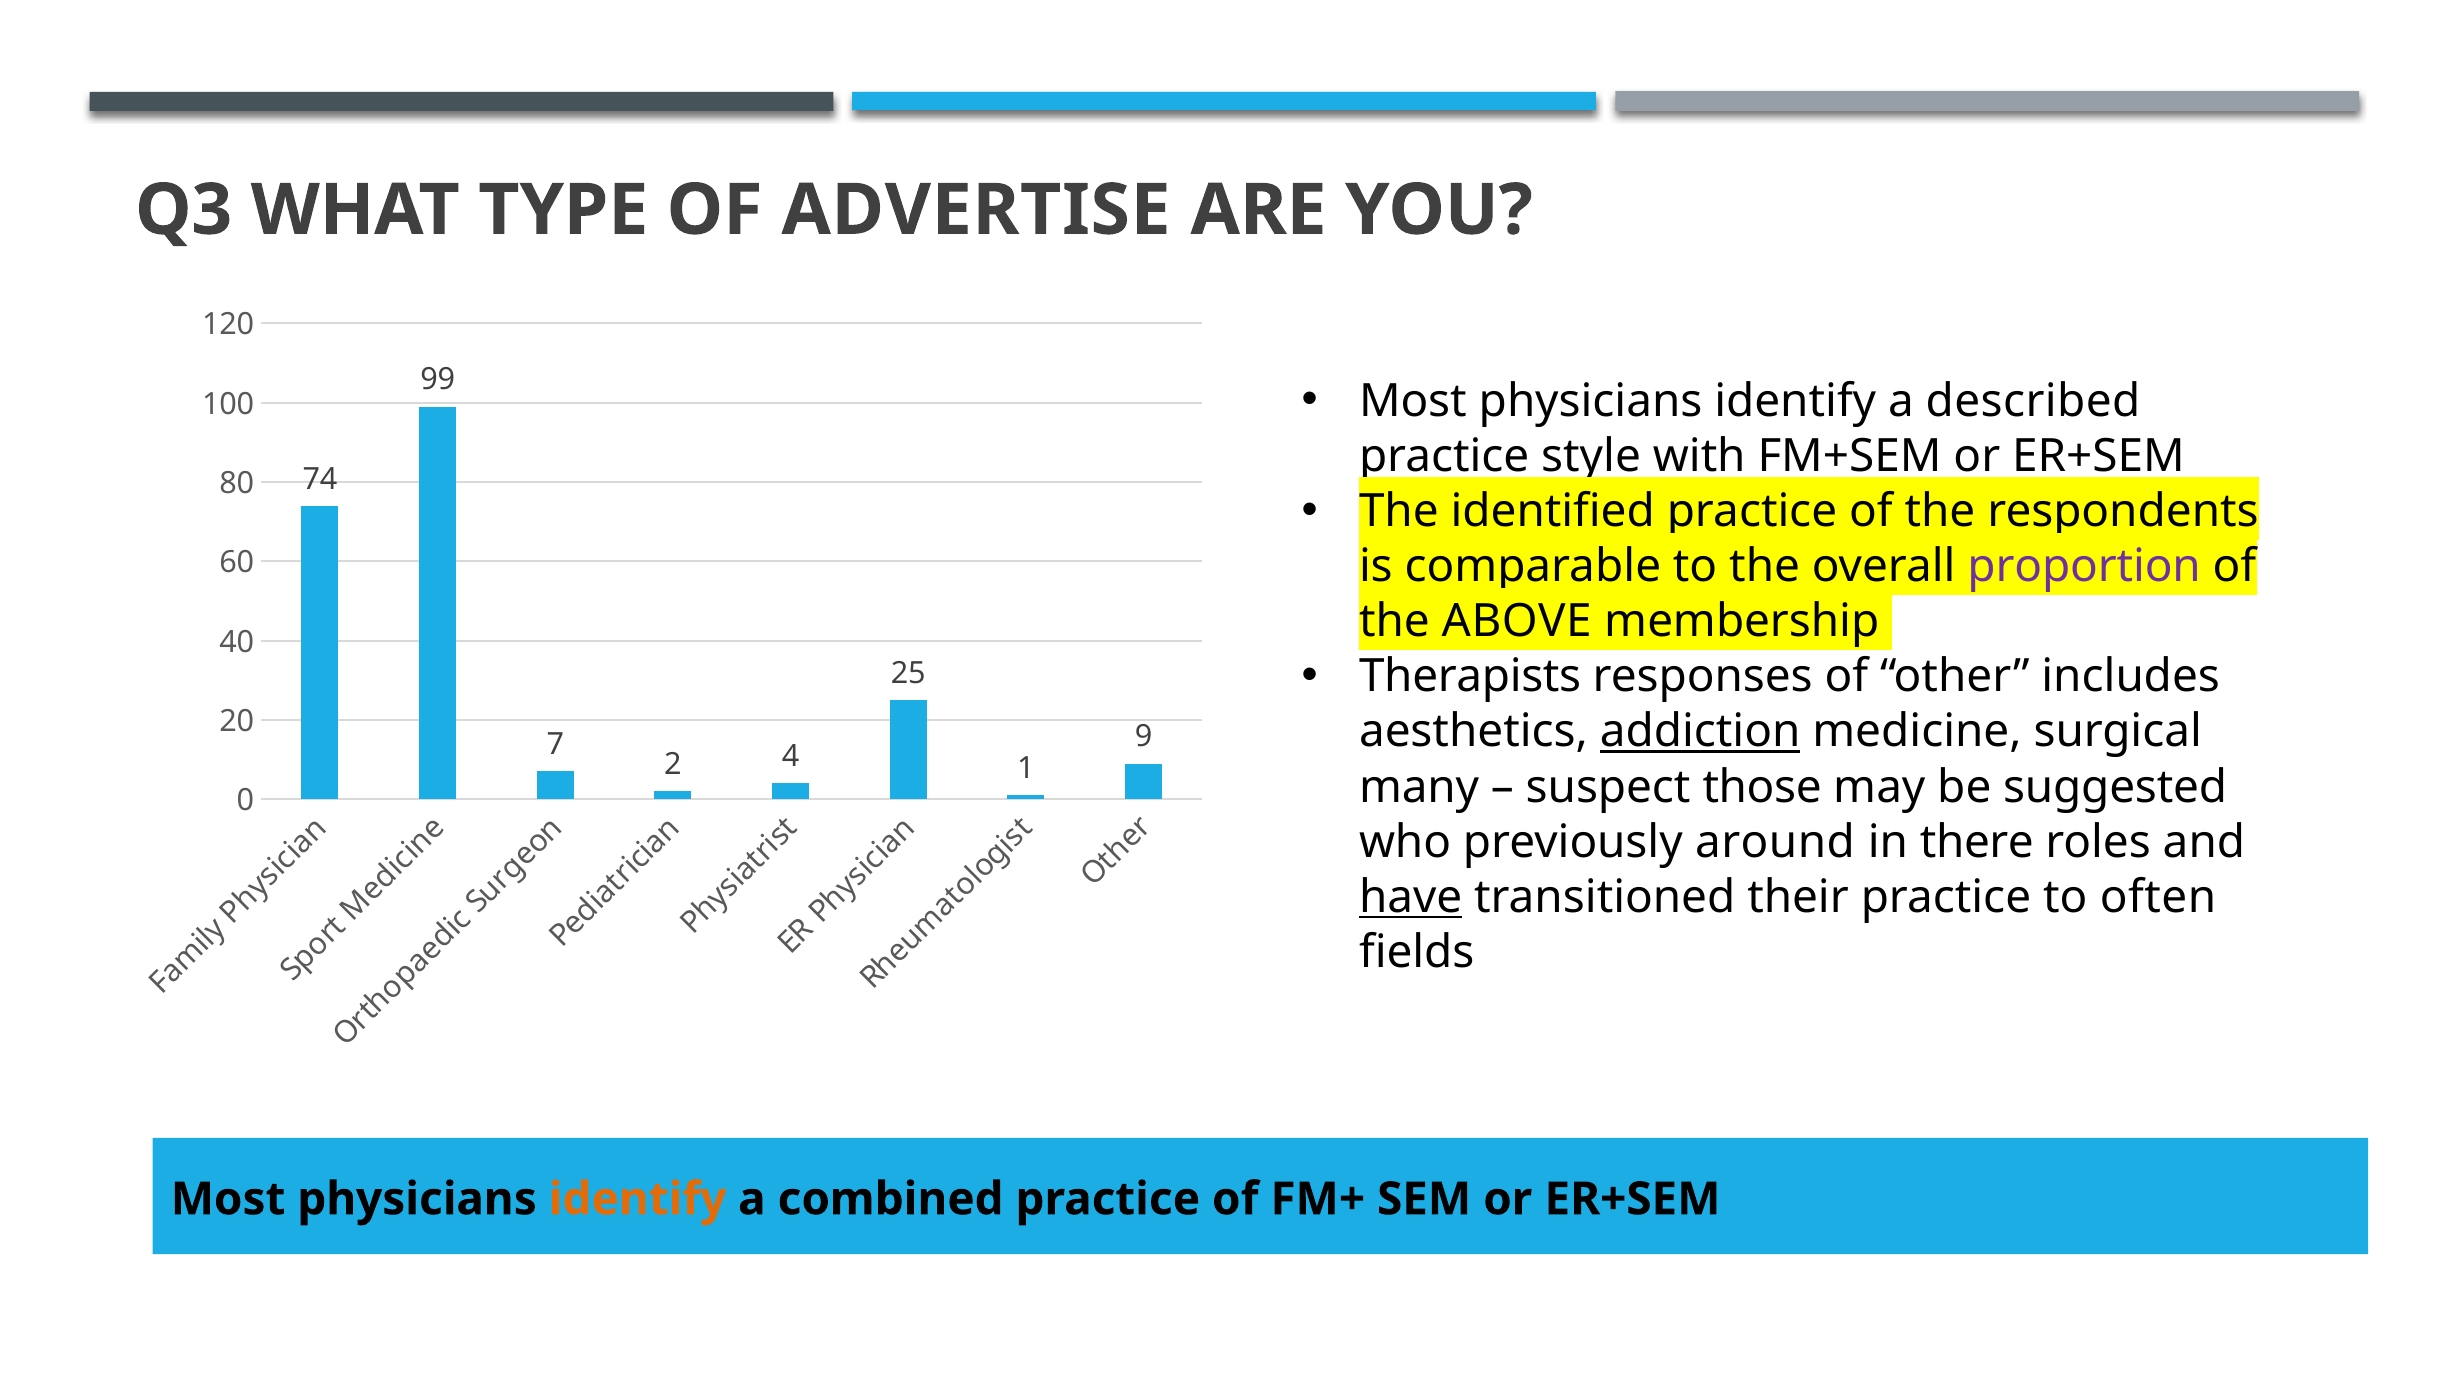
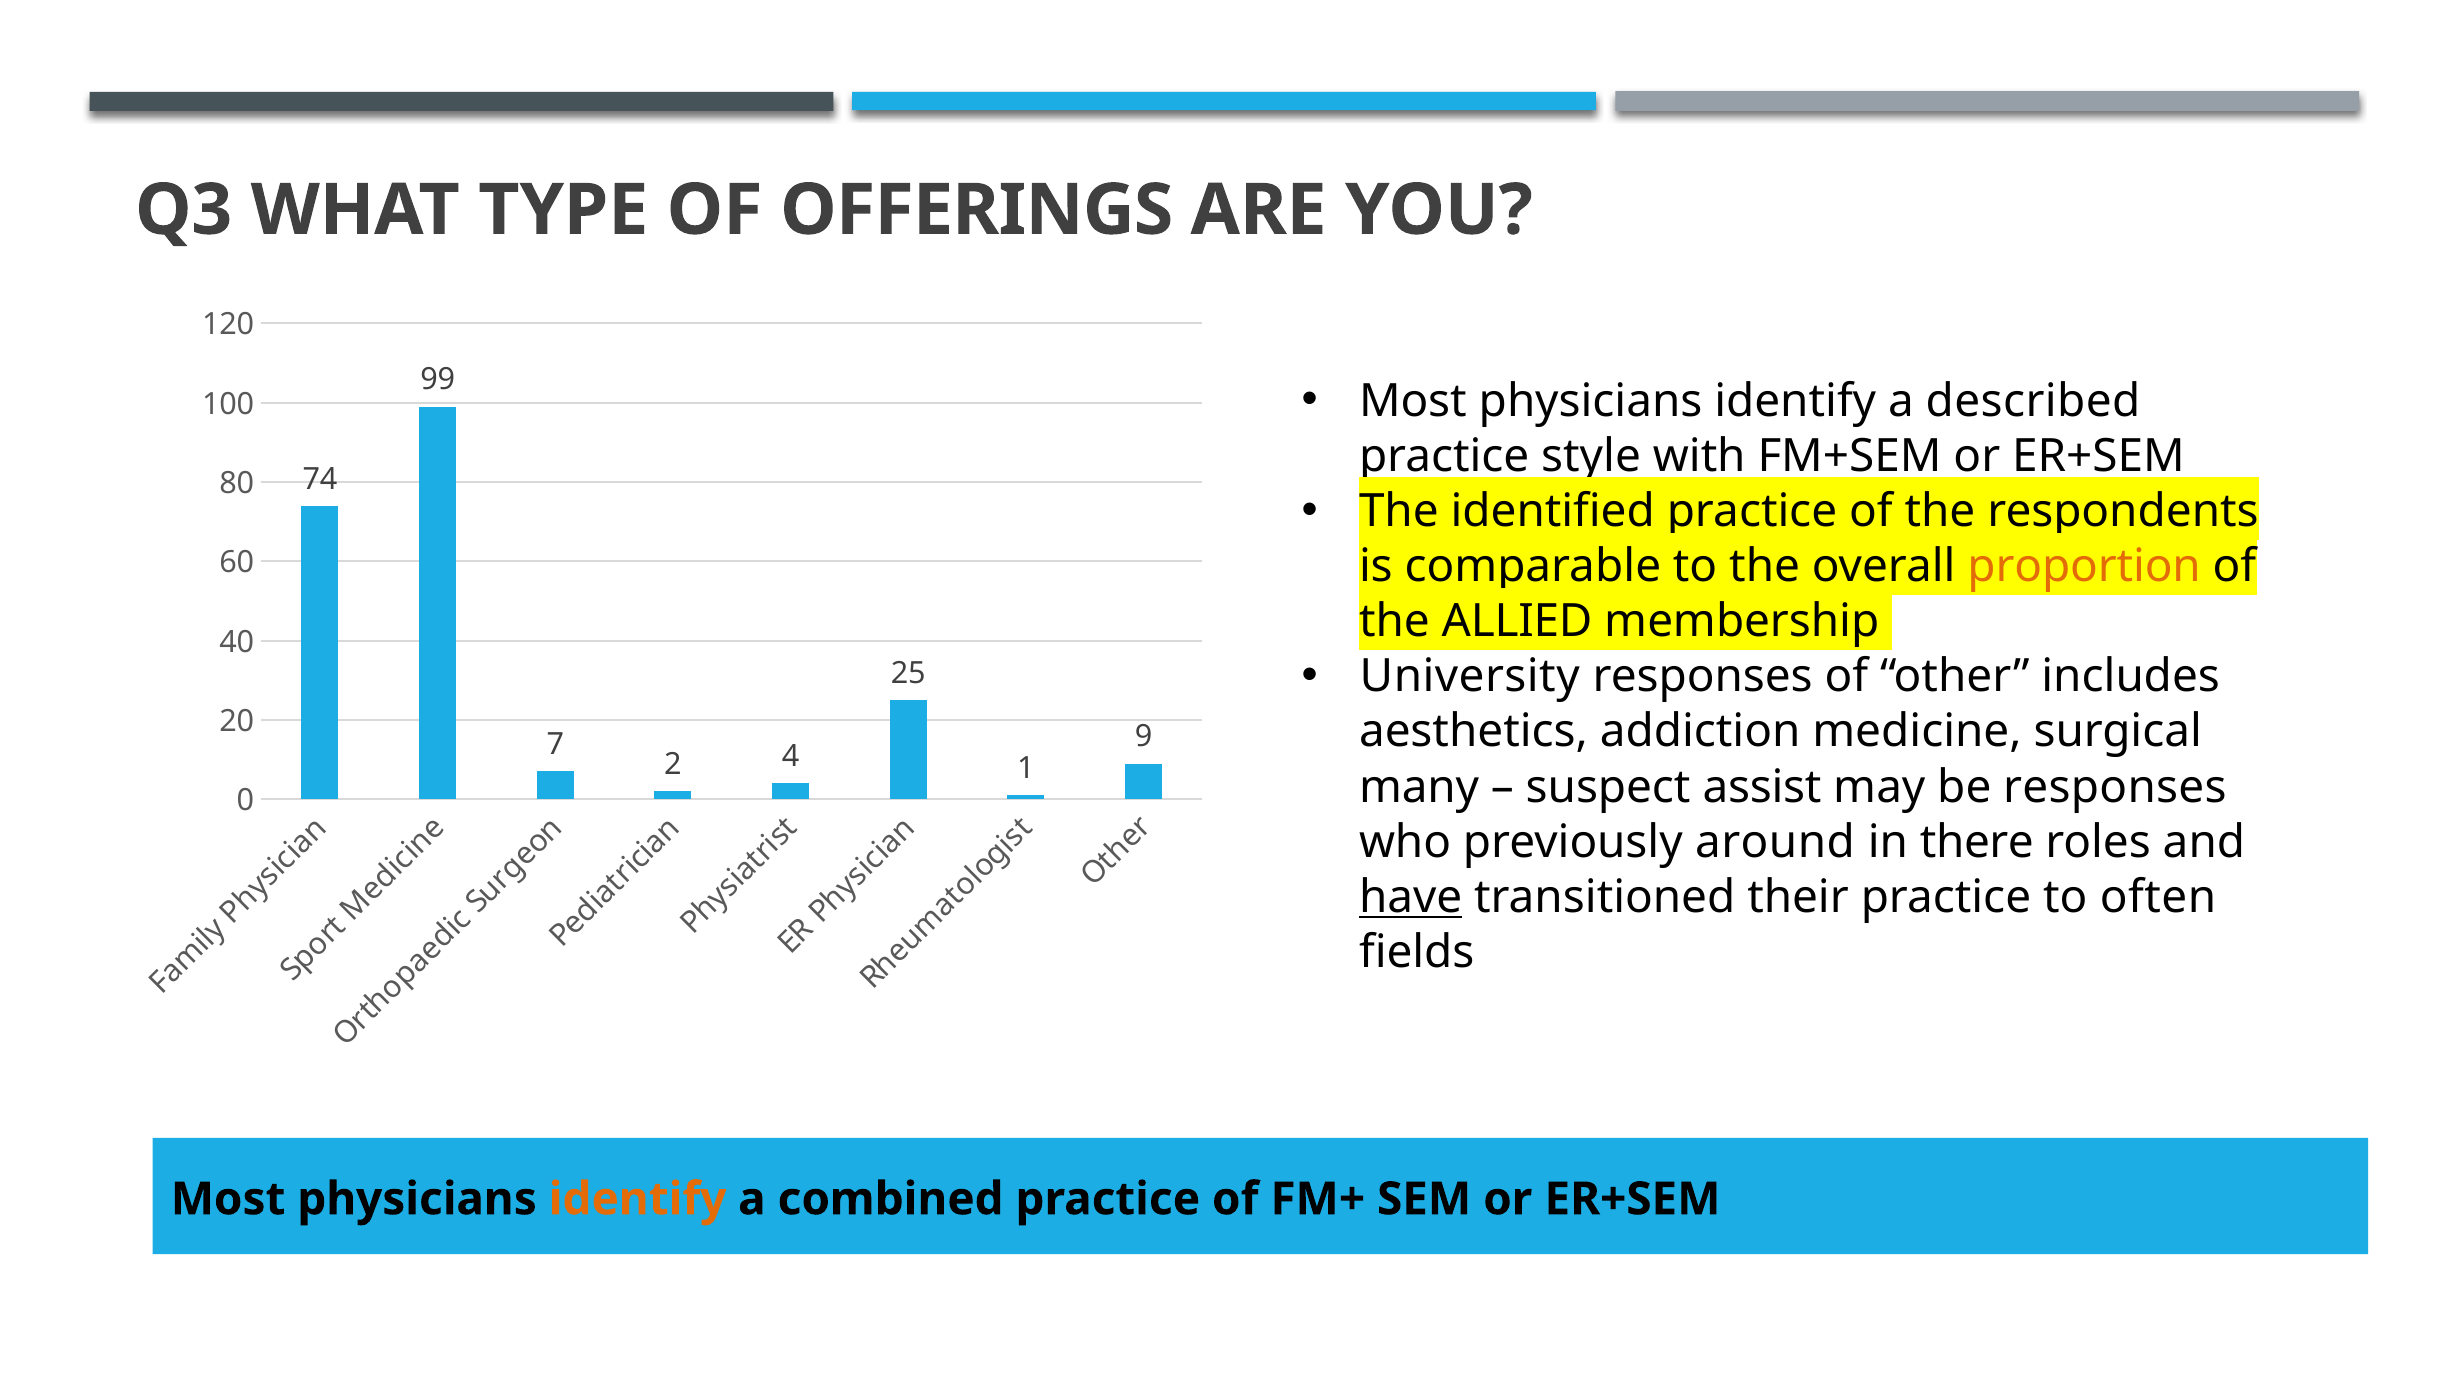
ADVERTISE: ADVERTISE -> OFFERINGS
proportion colour: purple -> orange
ABOVE: ABOVE -> ALLIED
Therapists: Therapists -> University
addiction underline: present -> none
those: those -> assist
be suggested: suggested -> responses
